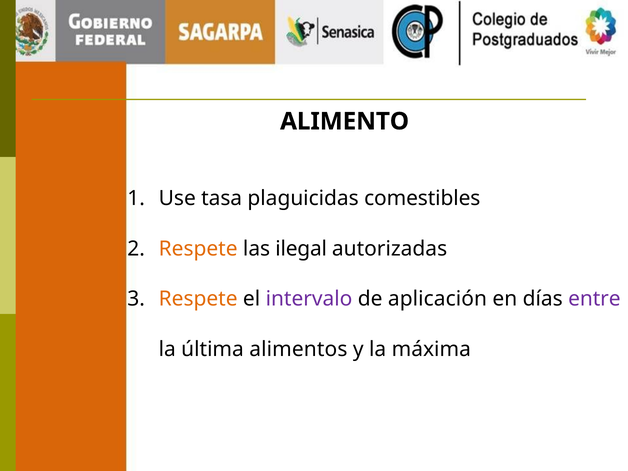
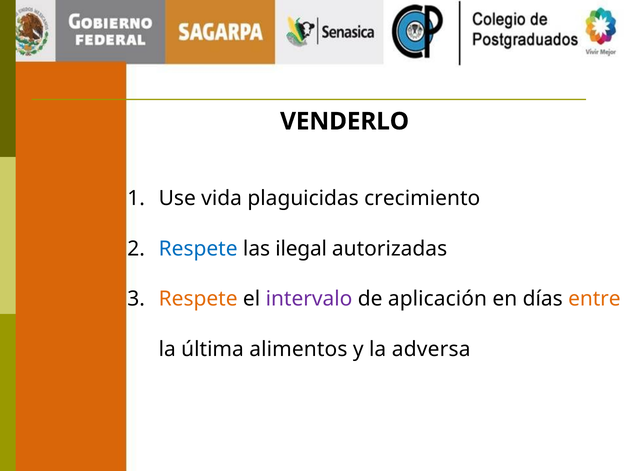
ALIMENTO: ALIMENTO -> VENDERLO
tasa: tasa -> vida
comestibles: comestibles -> crecimiento
Respete at (198, 249) colour: orange -> blue
entre colour: purple -> orange
máxima: máxima -> adversa
